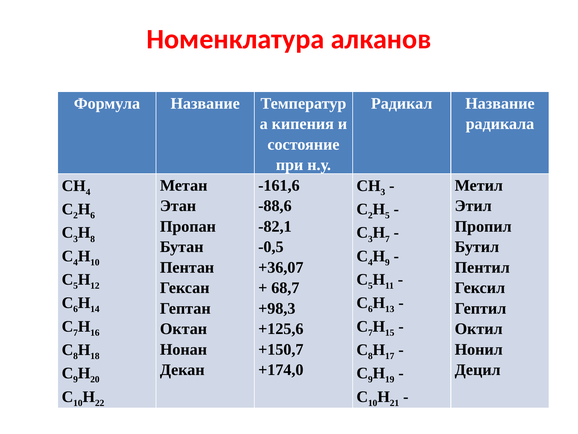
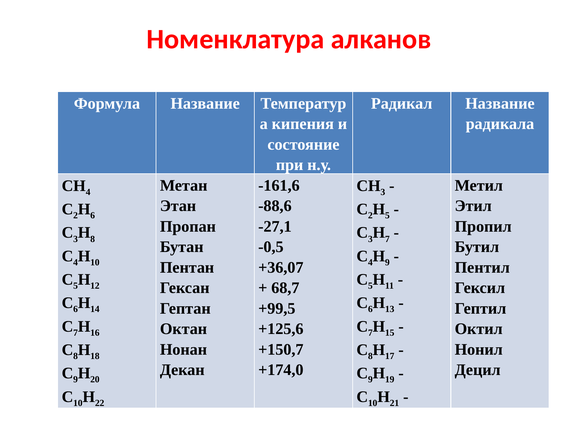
-82,1: -82,1 -> -27,1
+98,3: +98,3 -> +99,5
